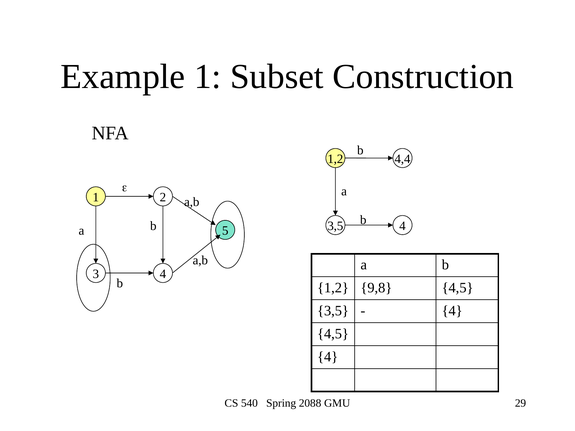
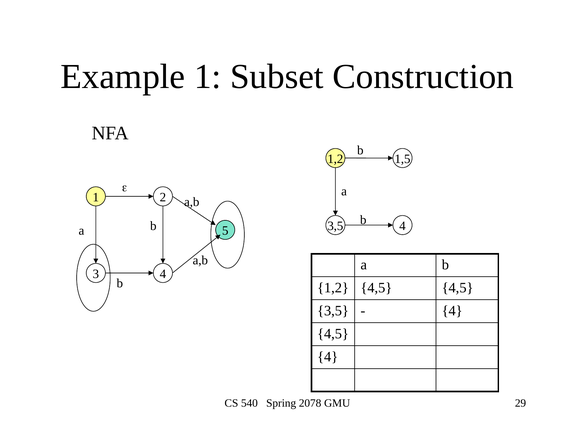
4,4: 4,4 -> 1,5
1,2 9,8: 9,8 -> 4,5
2088: 2088 -> 2078
